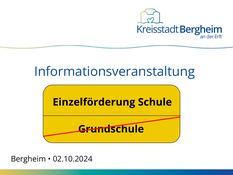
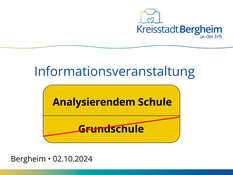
Einzelförderung: Einzelförderung -> Analysierendem
